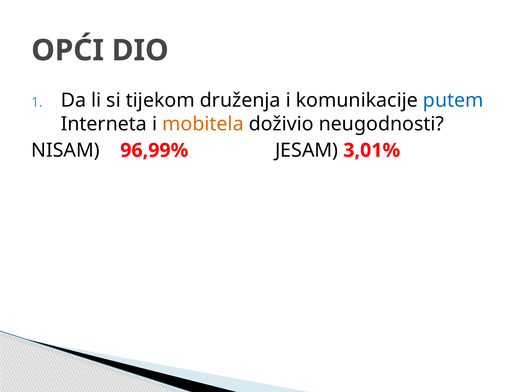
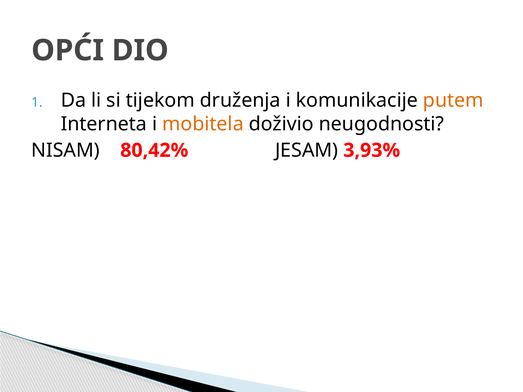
putem colour: blue -> orange
96,99%: 96,99% -> 80,42%
3,01%: 3,01% -> 3,93%
